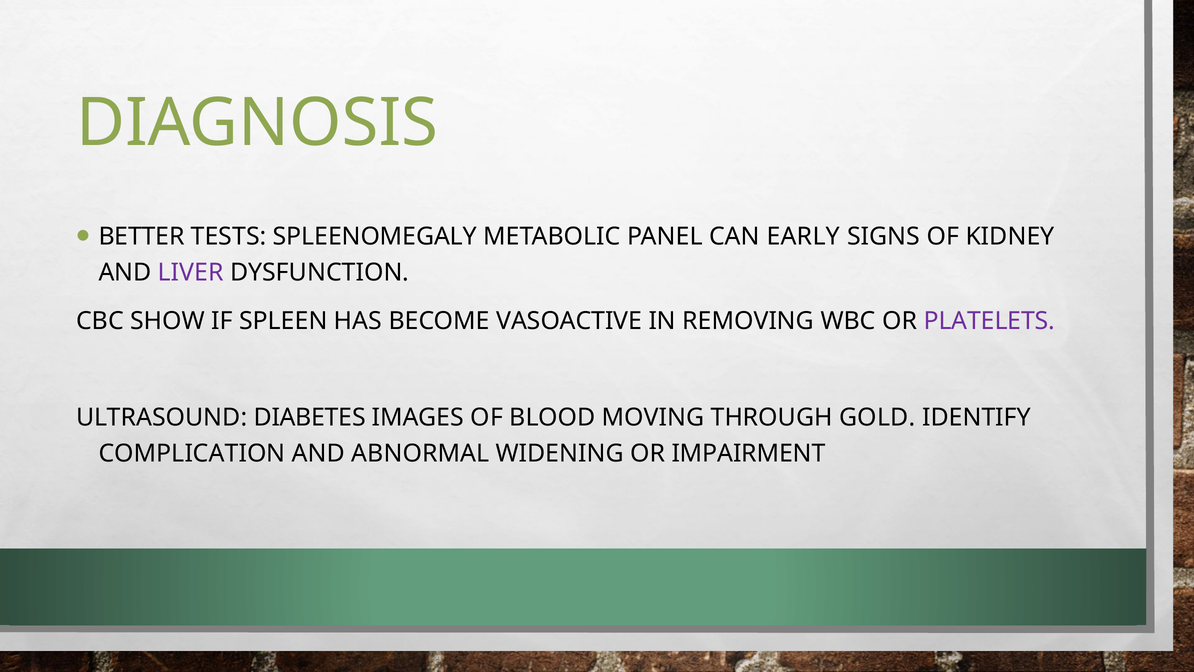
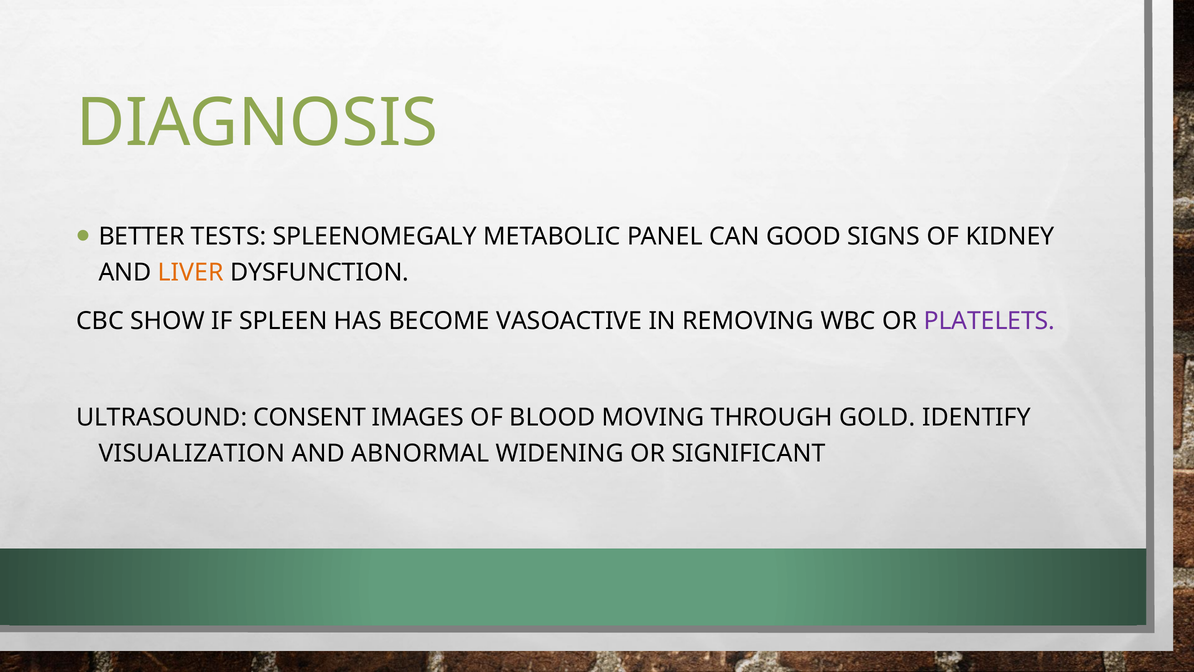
EARLY: EARLY -> GOOD
LIVER colour: purple -> orange
DIABETES: DIABETES -> CONSENT
COMPLICATION: COMPLICATION -> VISUALIZATION
IMPAIRMENT: IMPAIRMENT -> SIGNIFICANT
